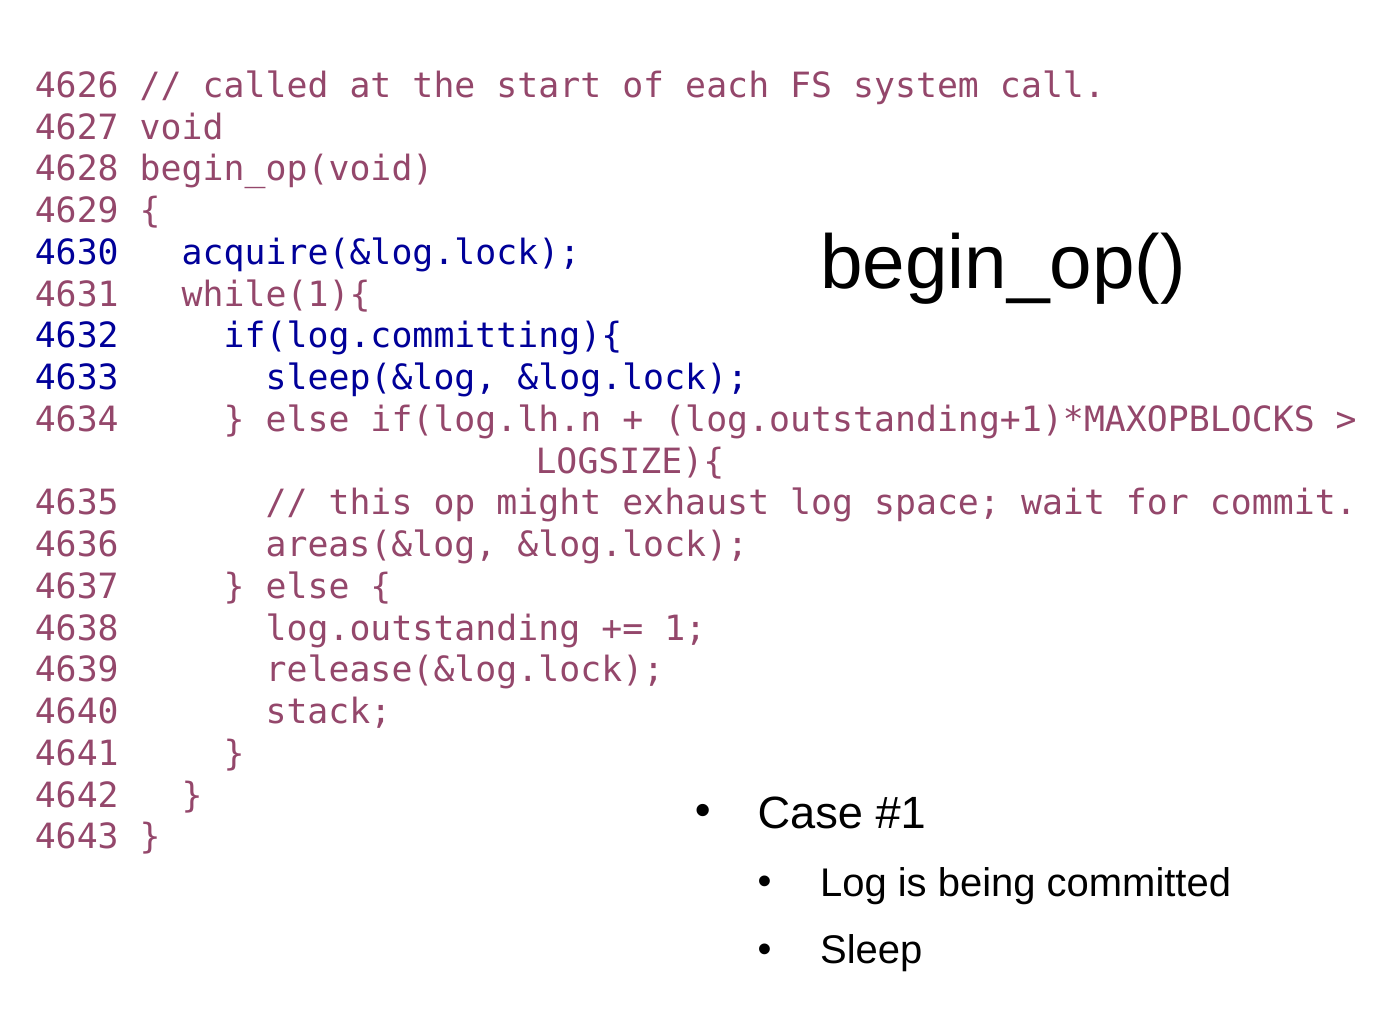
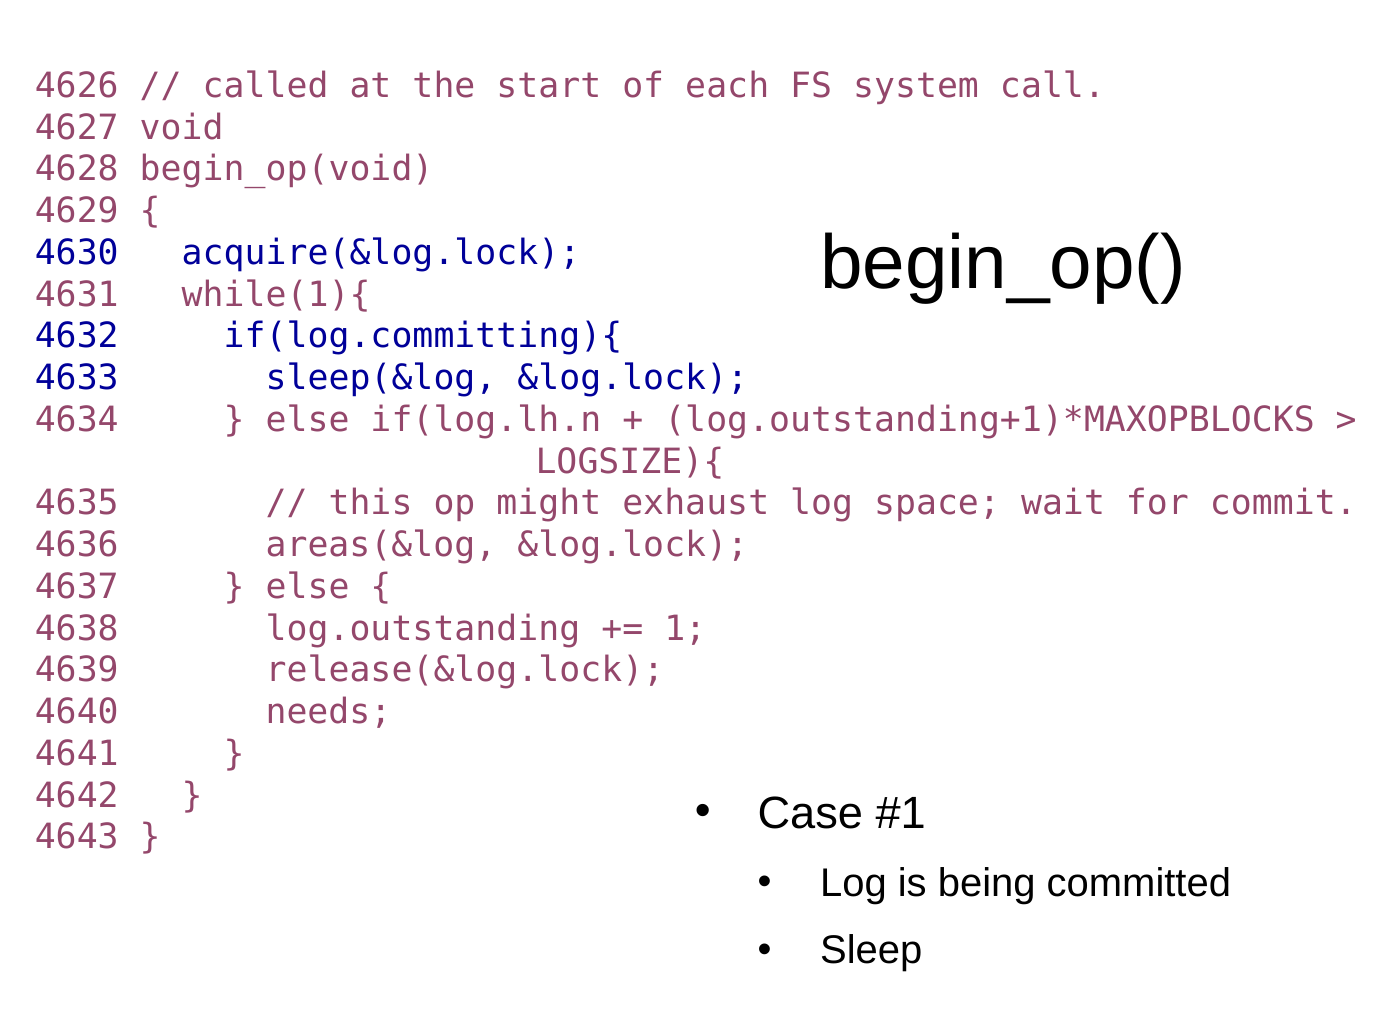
stack: stack -> needs
